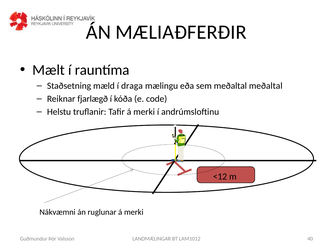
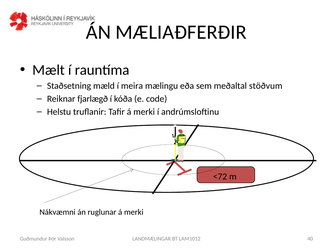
draga: draga -> meira
meðaltal meðaltal: meðaltal -> stöðvum
<12: <12 -> <72
